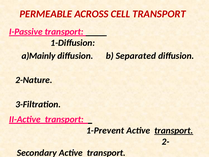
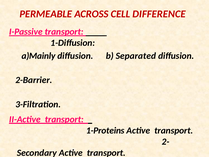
CELL TRANSPORT: TRANSPORT -> DIFFERENCE
2-Nature: 2-Nature -> 2-Barrier
1-Prevent: 1-Prevent -> 1-Proteins
transport at (174, 130) underline: present -> none
